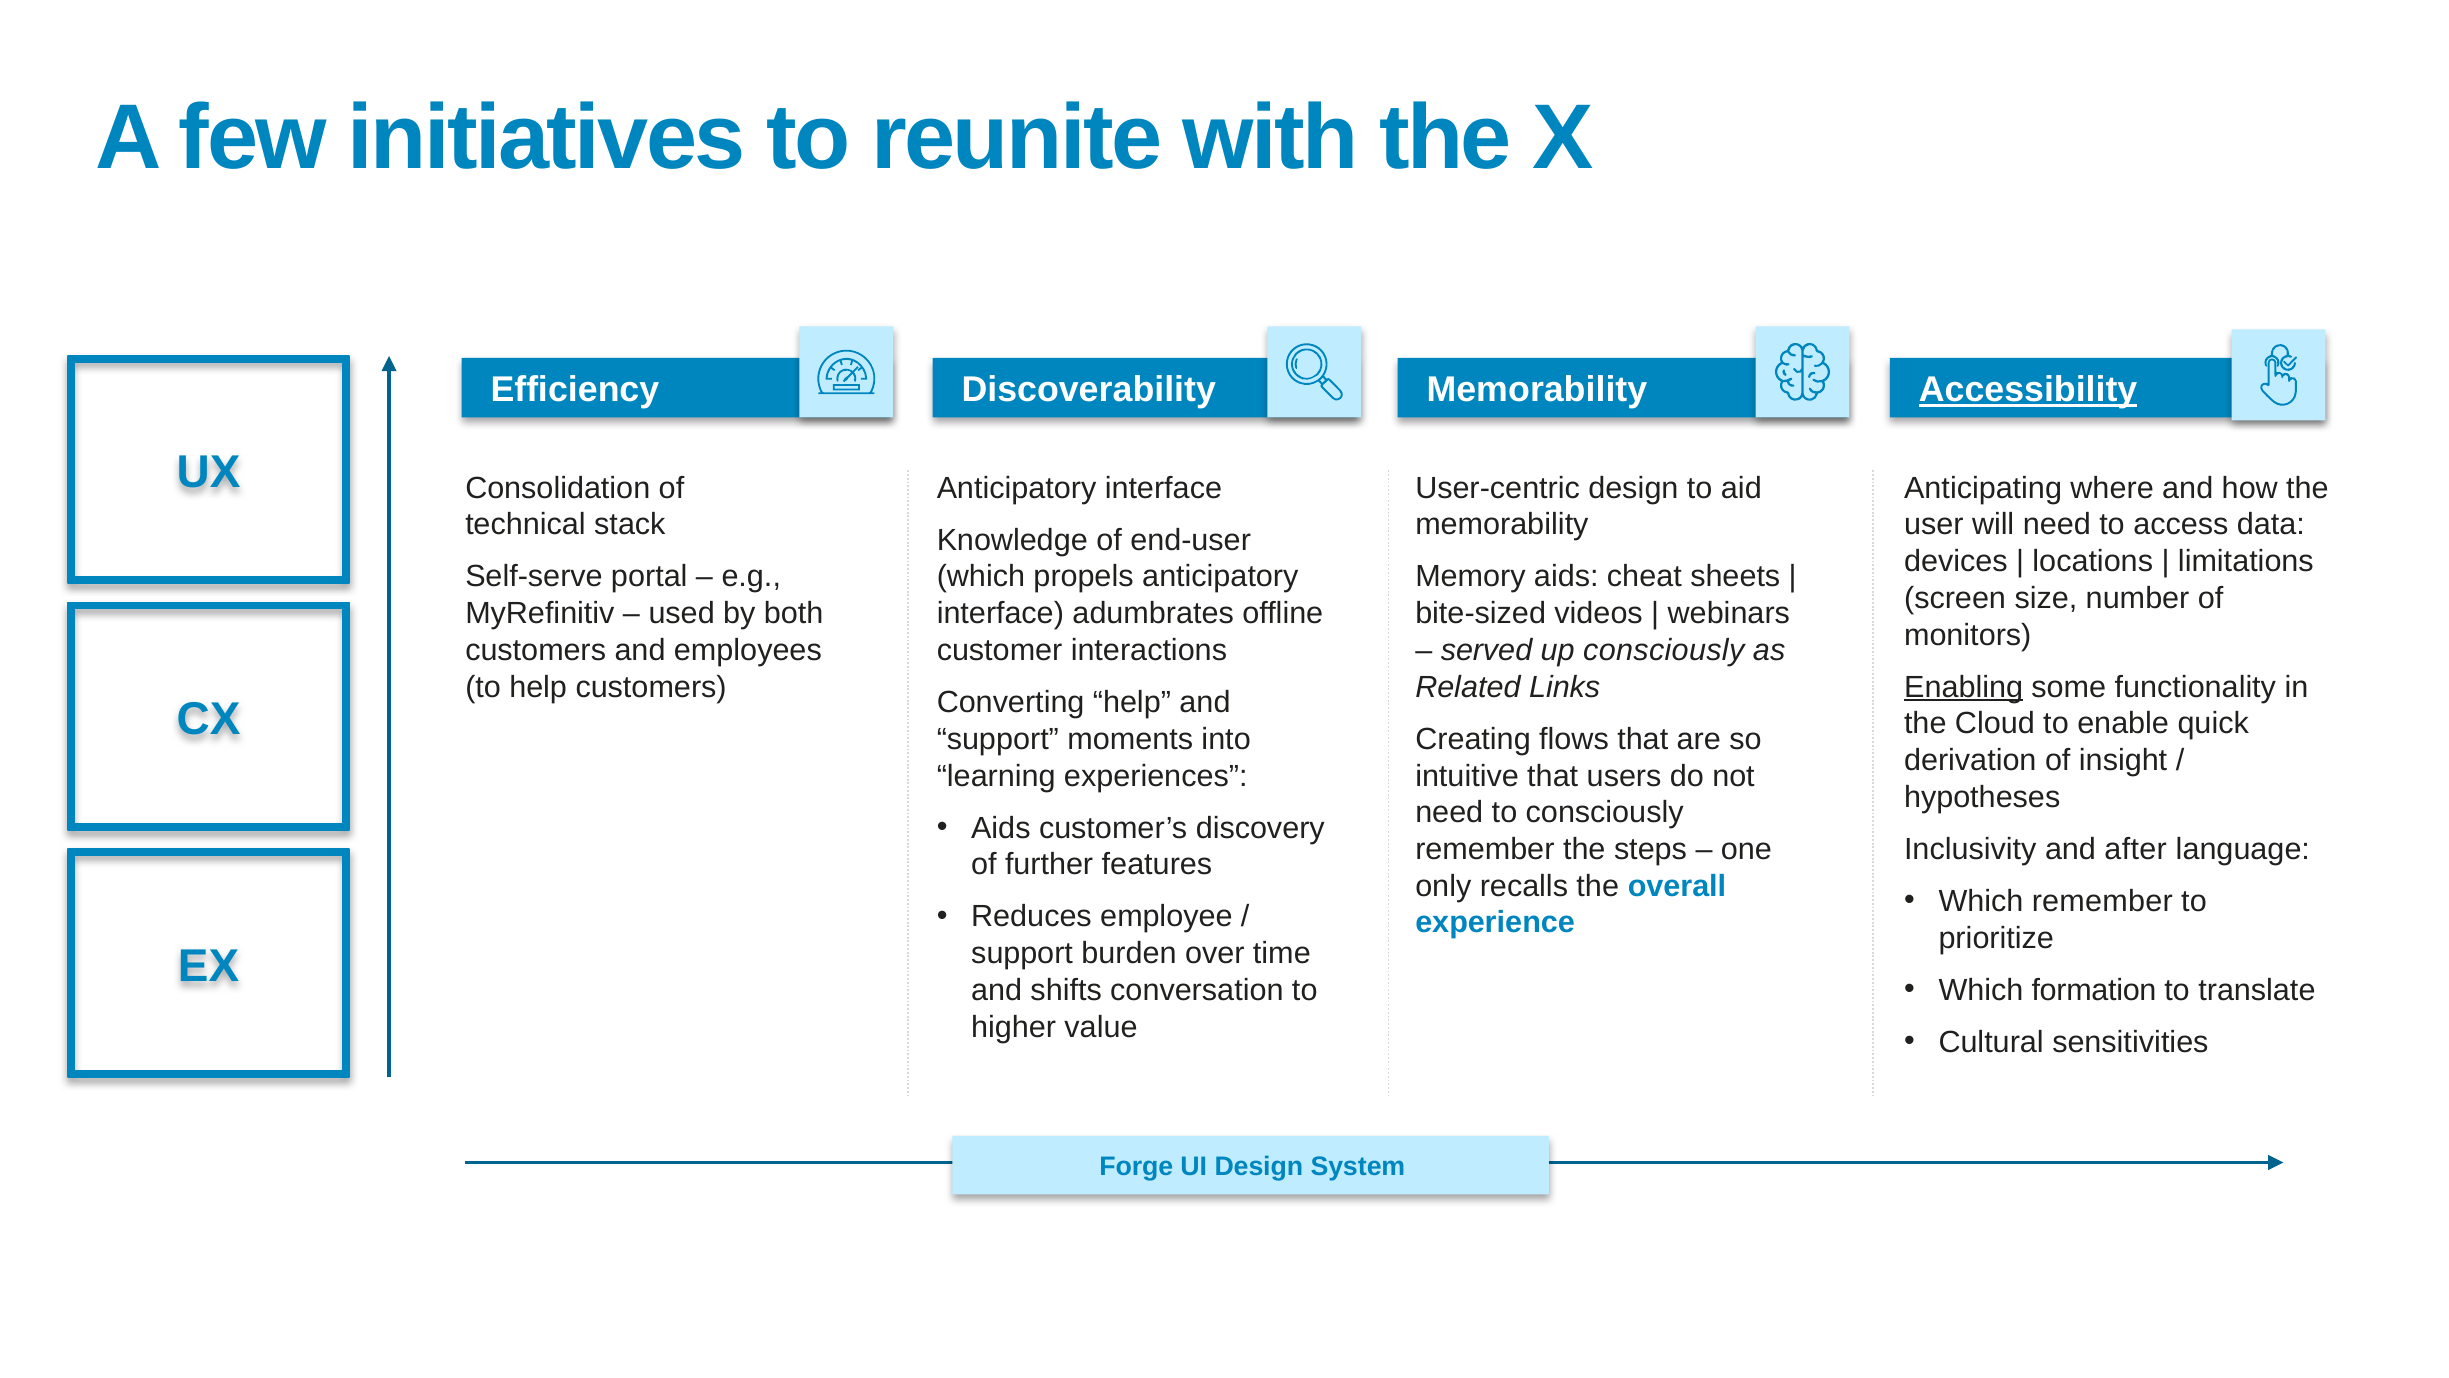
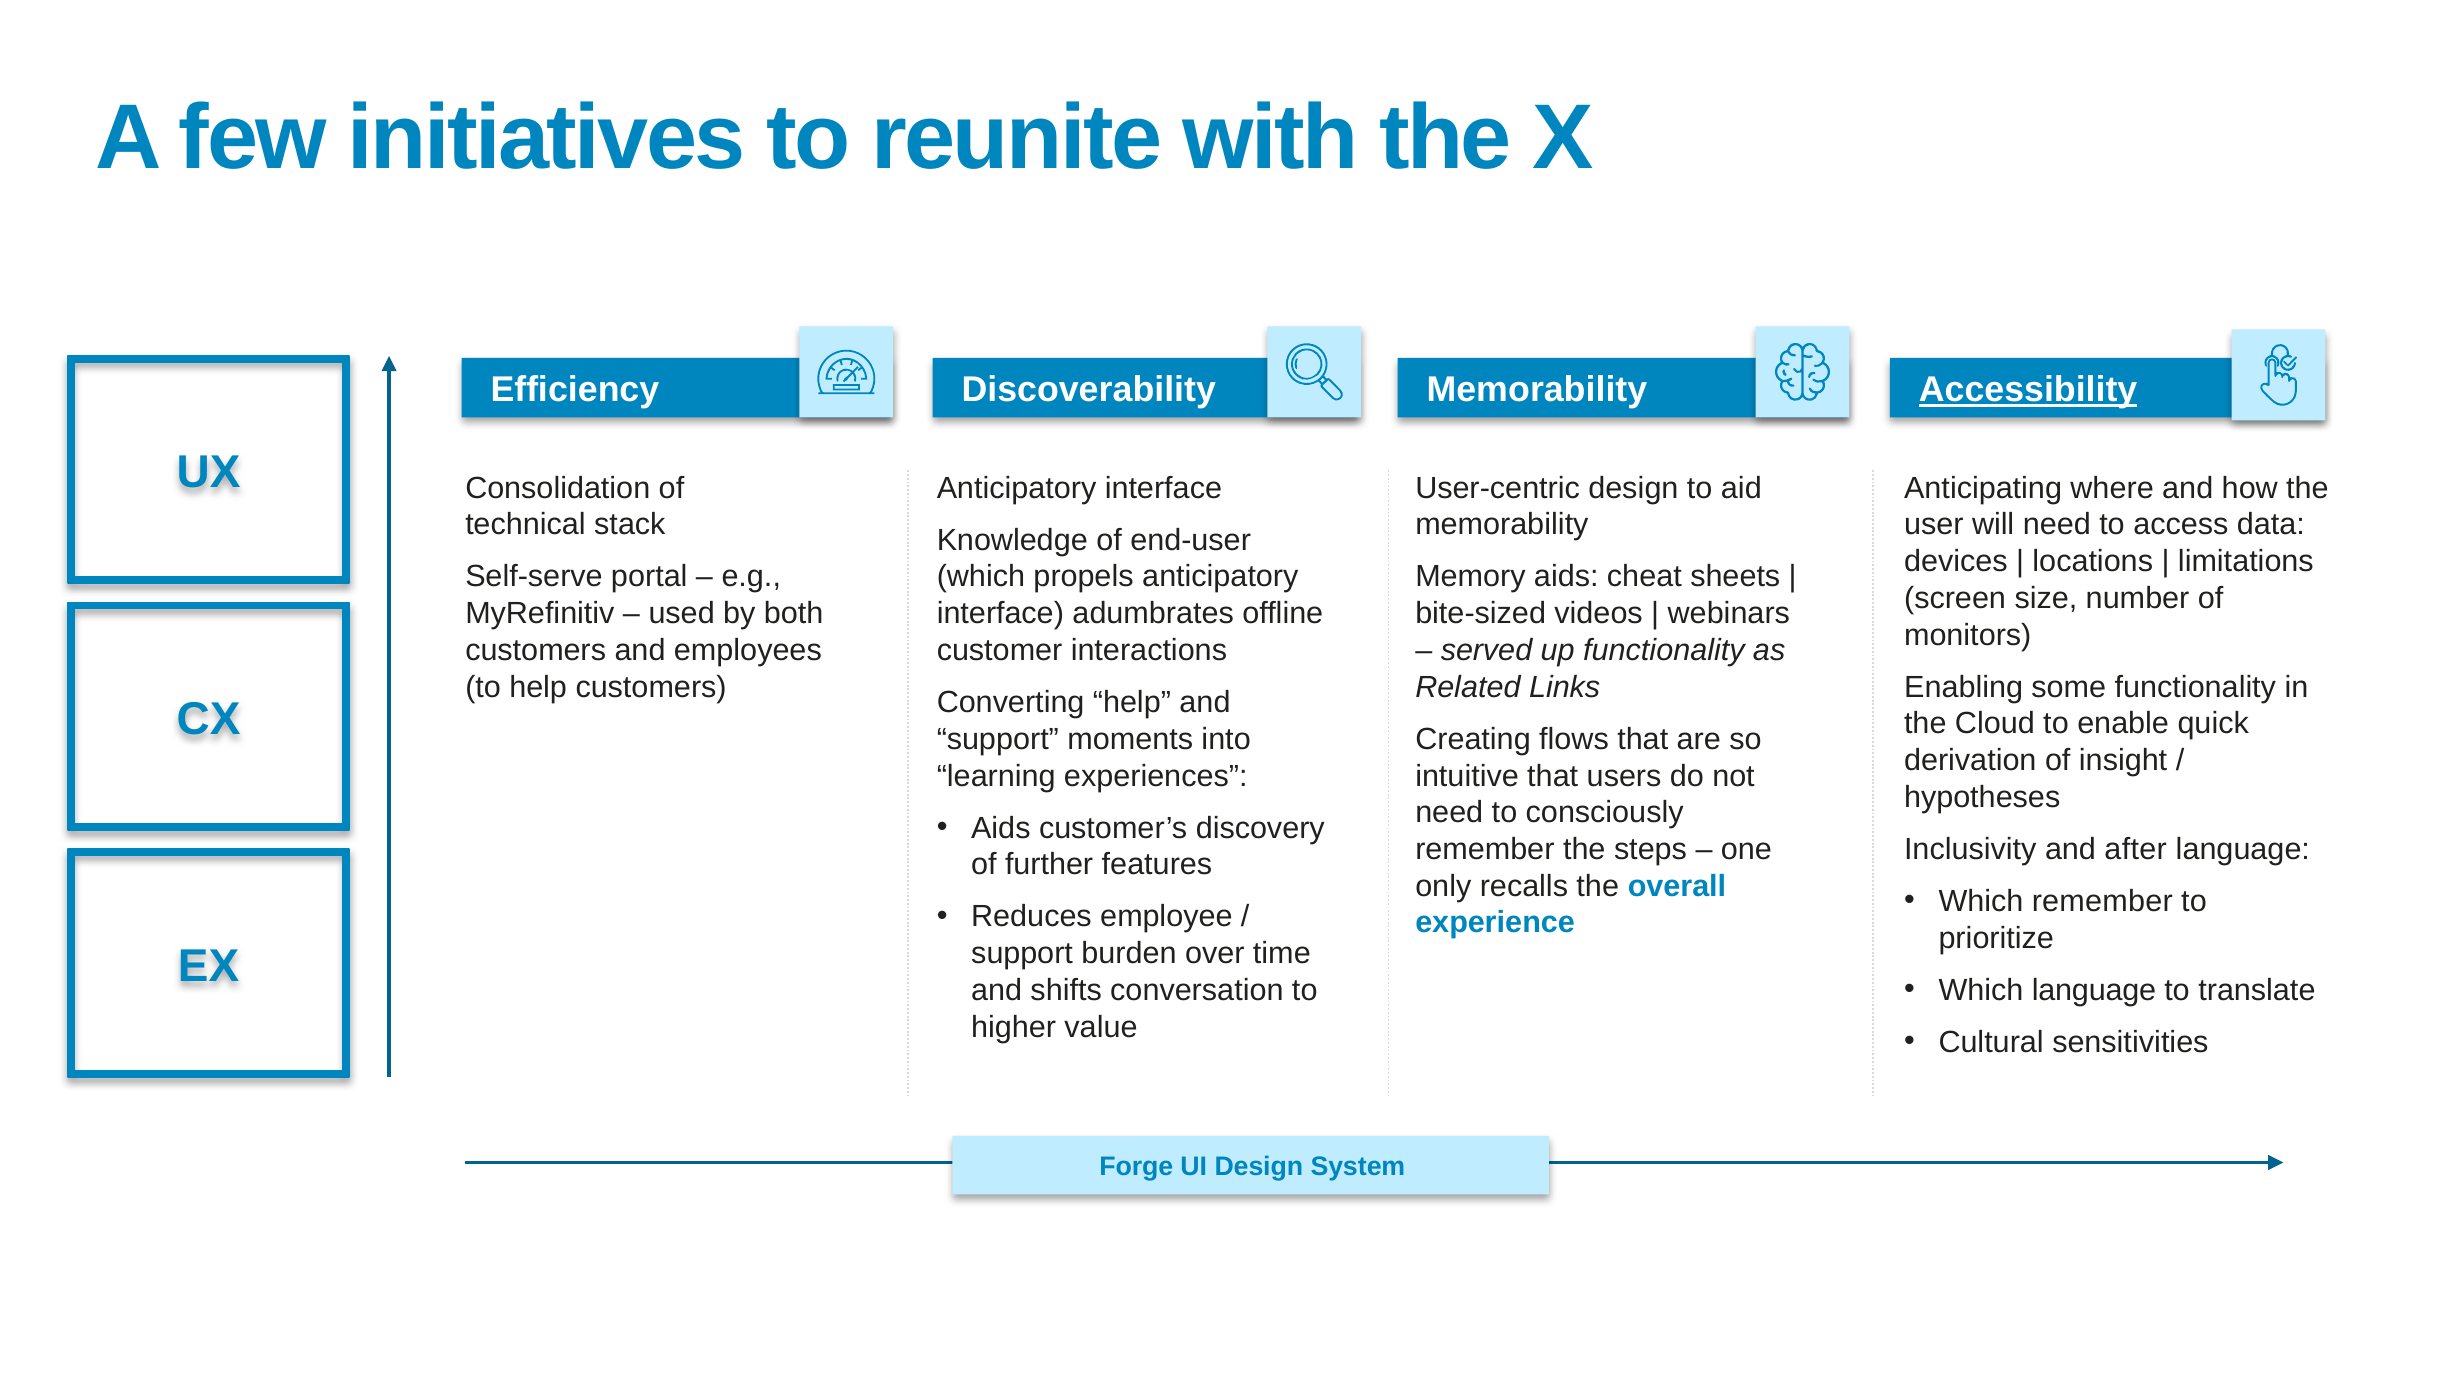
up consciously: consciously -> functionality
Enabling underline: present -> none
Which formation: formation -> language
